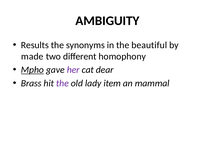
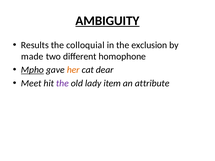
AMBIGUITY underline: none -> present
synonyms: synonyms -> colloquial
beautiful: beautiful -> exclusion
homophony: homophony -> homophone
her colour: purple -> orange
Brass: Brass -> Meet
mammal: mammal -> attribute
